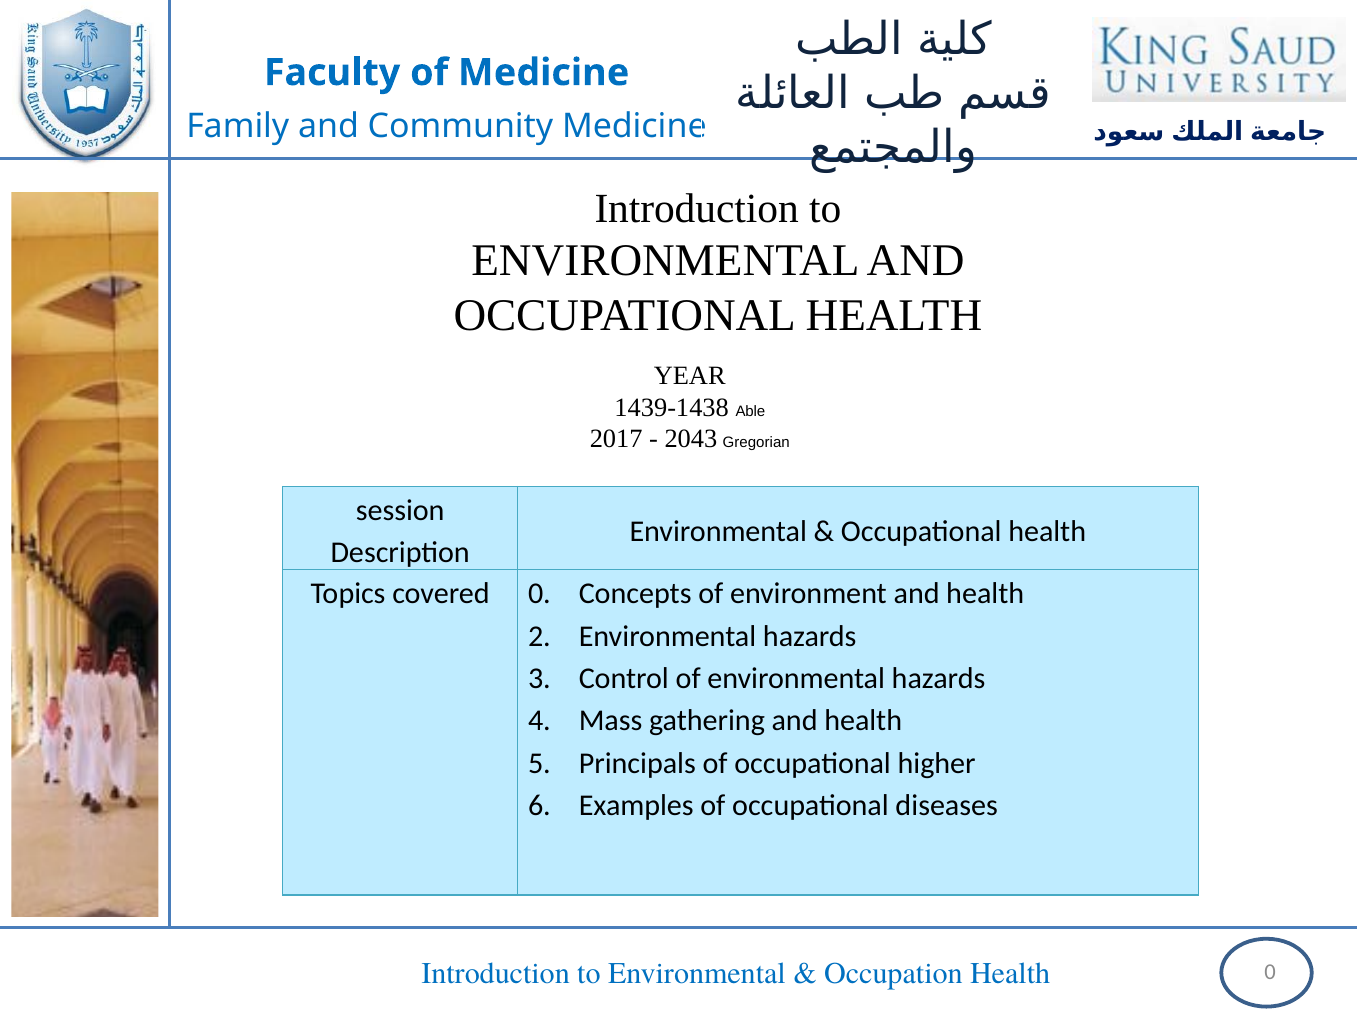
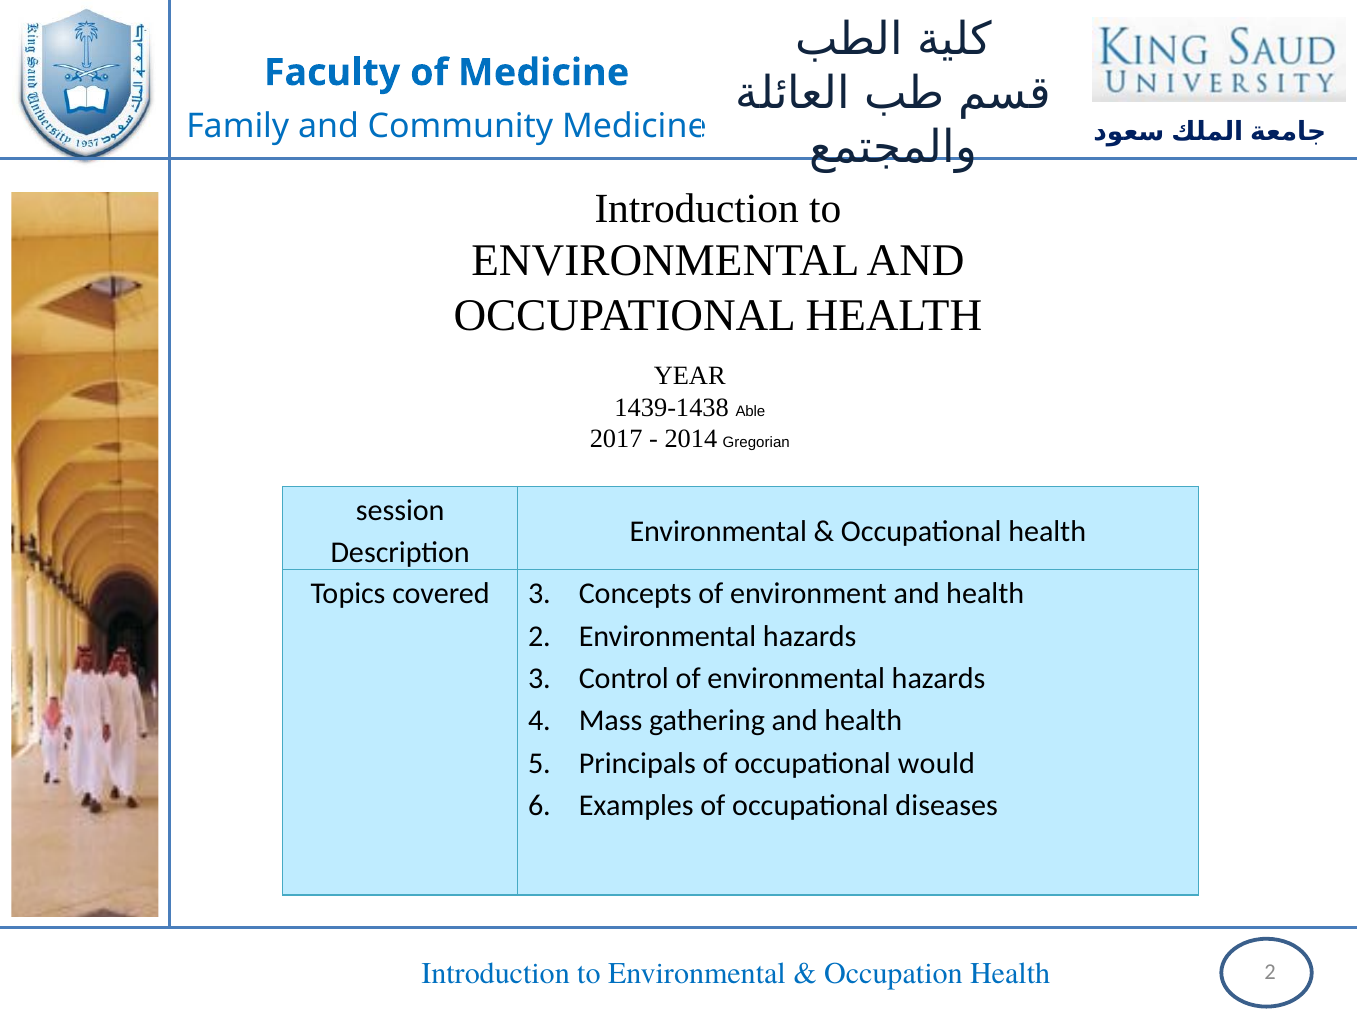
2043: 2043 -> 2014
covered 0: 0 -> 3
higher: higher -> would
0 at (1270, 972): 0 -> 2
